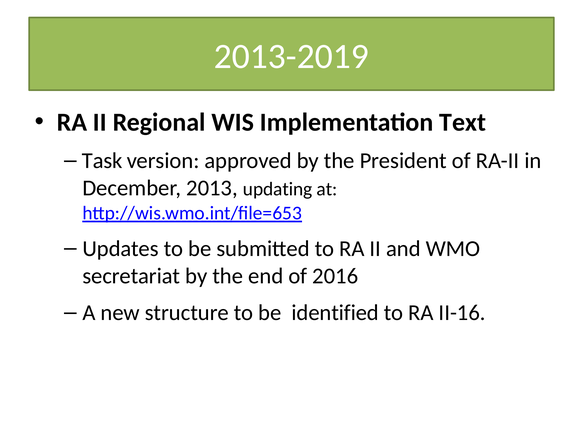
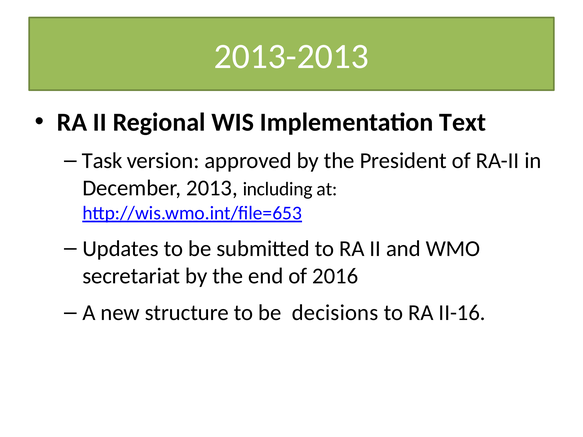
2013-2019: 2013-2019 -> 2013-2013
updating: updating -> including
identified: identified -> decisions
